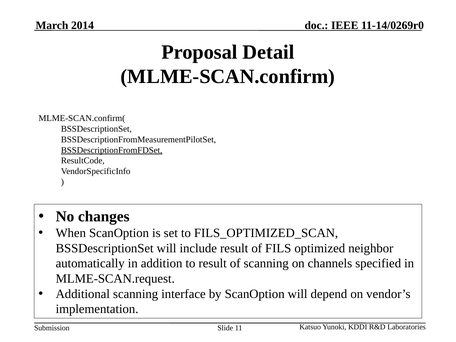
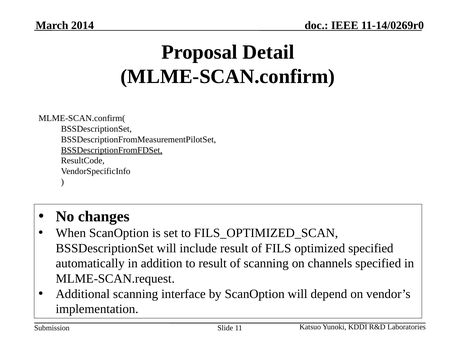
optimized neighbor: neighbor -> specified
